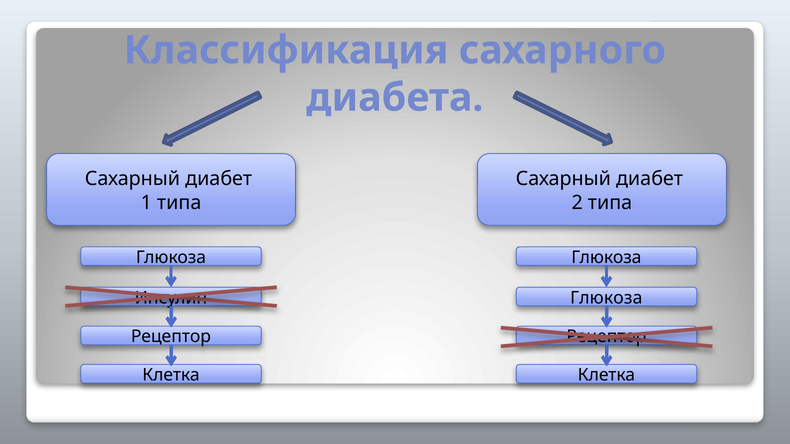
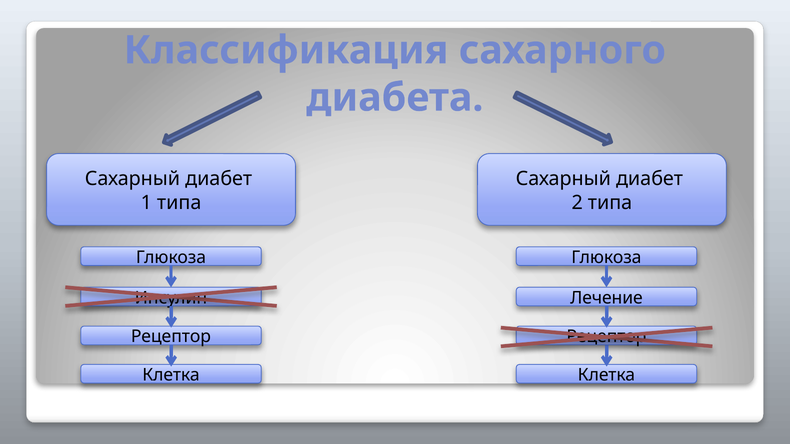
Глюкоза at (606, 298): Глюкоза -> Лечение
